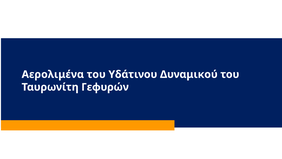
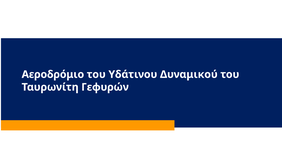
Αερολιμένα: Αερολιμένα -> Αεροδρόμιο
